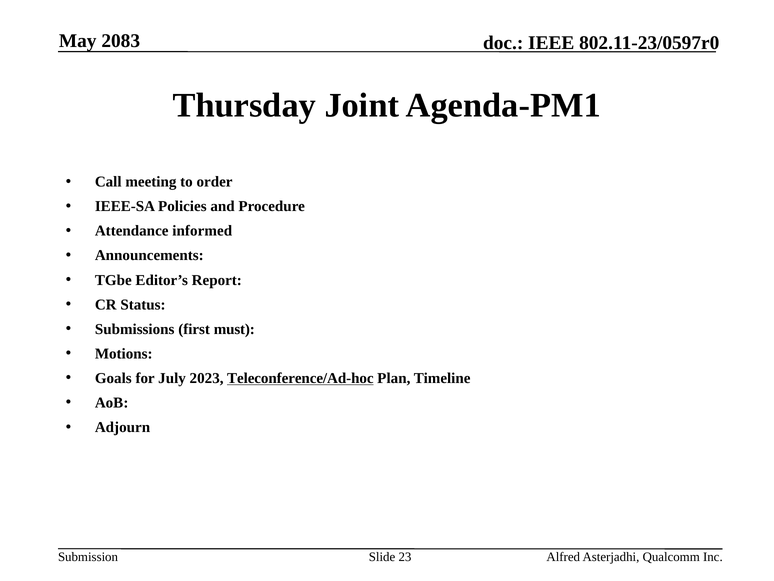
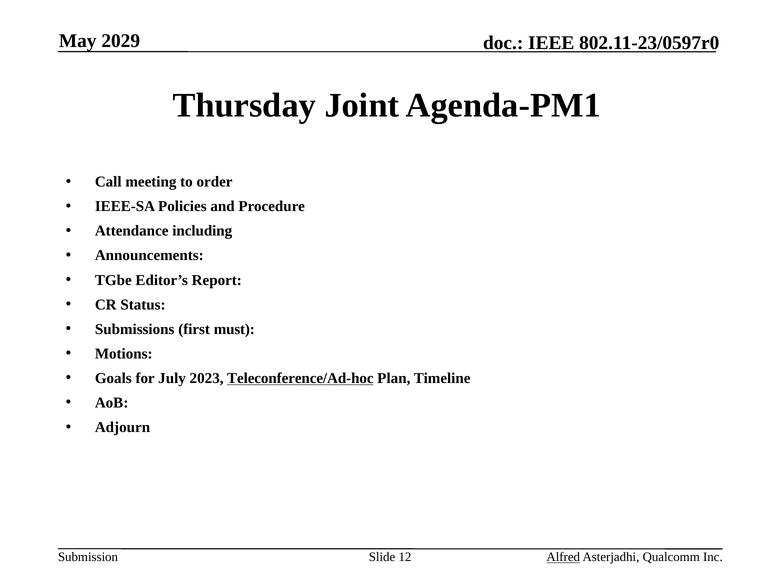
2083: 2083 -> 2029
informed: informed -> including
23: 23 -> 12
Alfred underline: none -> present
